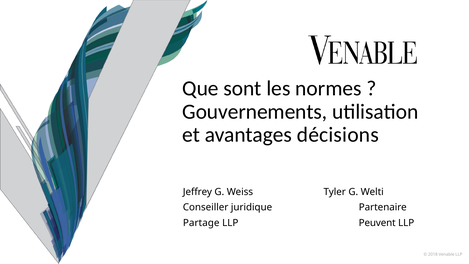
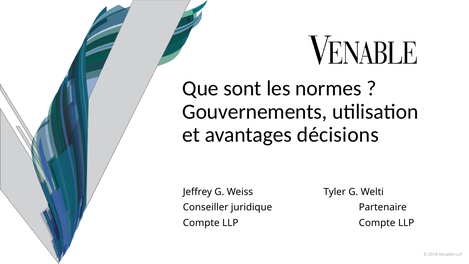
Partage at (201, 223): Partage -> Compte
LLP Peuvent: Peuvent -> Compte
